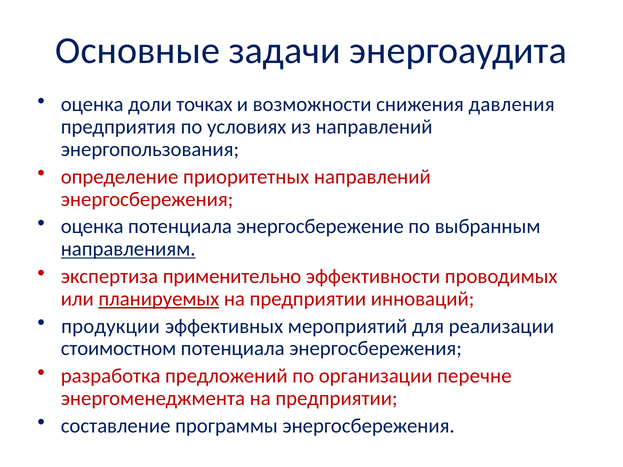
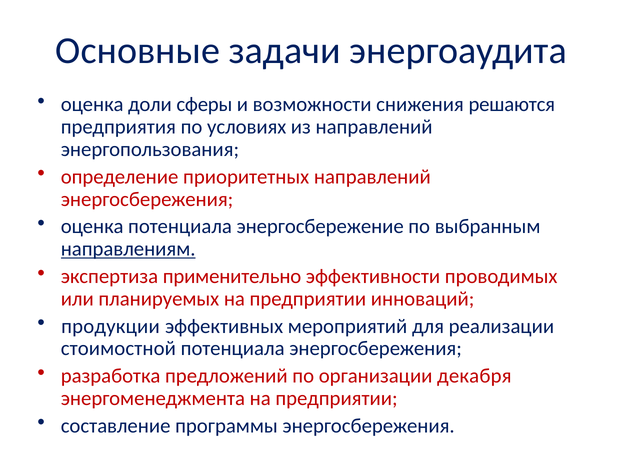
точках: точках -> сферы
давления: давления -> решаются
планируемых underline: present -> none
стоимостном: стоимостном -> стоимостной
перечне: перечне -> декабря
